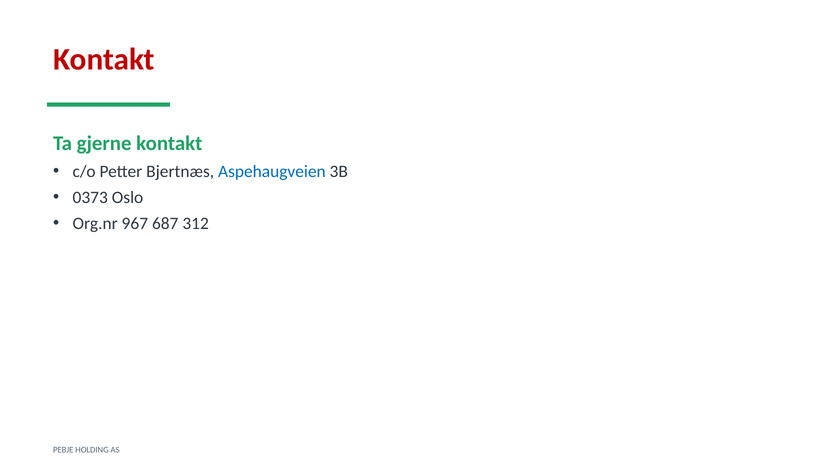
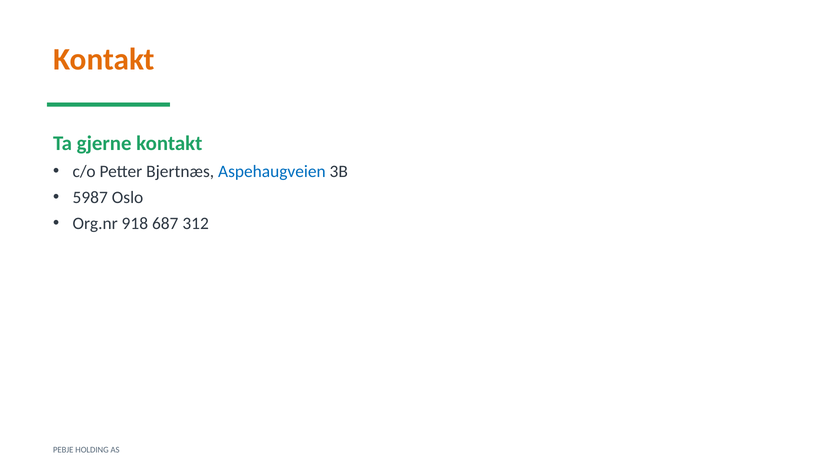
Kontakt at (104, 60) colour: red -> orange
0373: 0373 -> 5987
967: 967 -> 918
